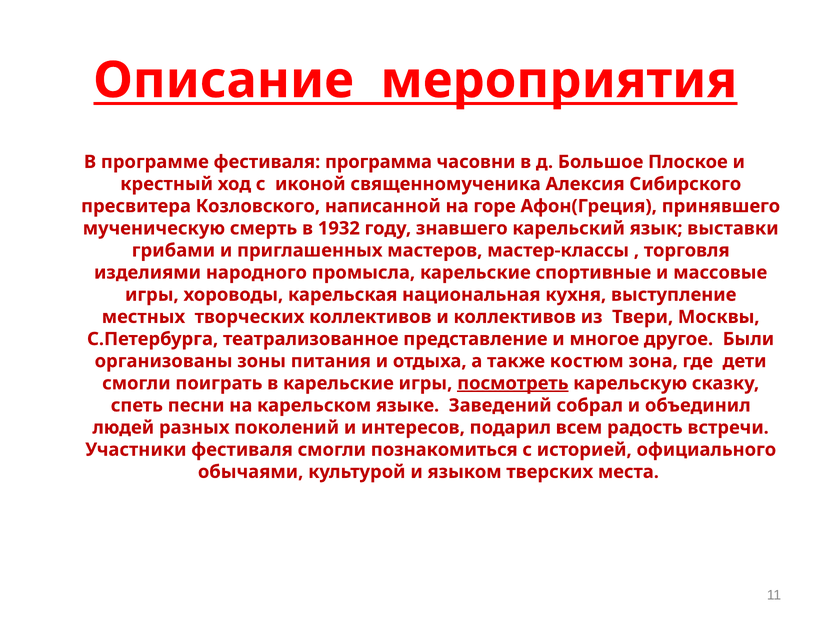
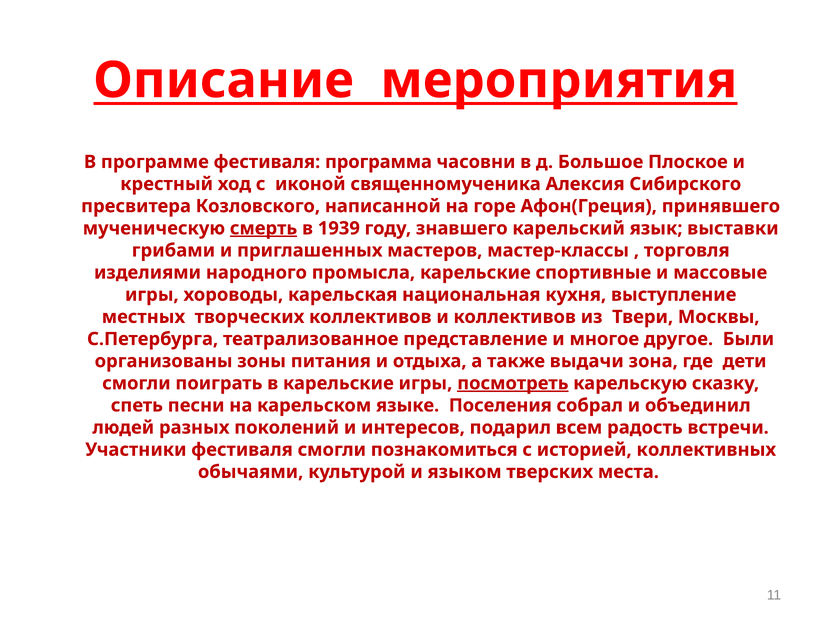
смерть underline: none -> present
1932: 1932 -> 1939
костюм: костюм -> выдачи
Заведений: Заведений -> Поселения
официального: официального -> коллективных
